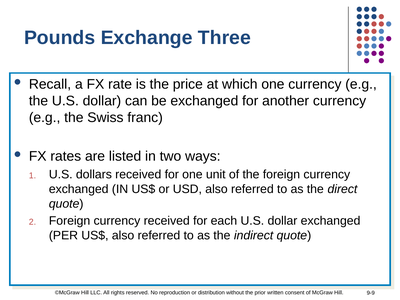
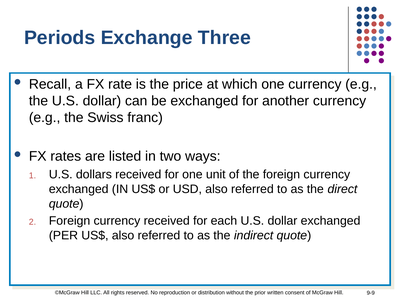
Pounds: Pounds -> Periods
